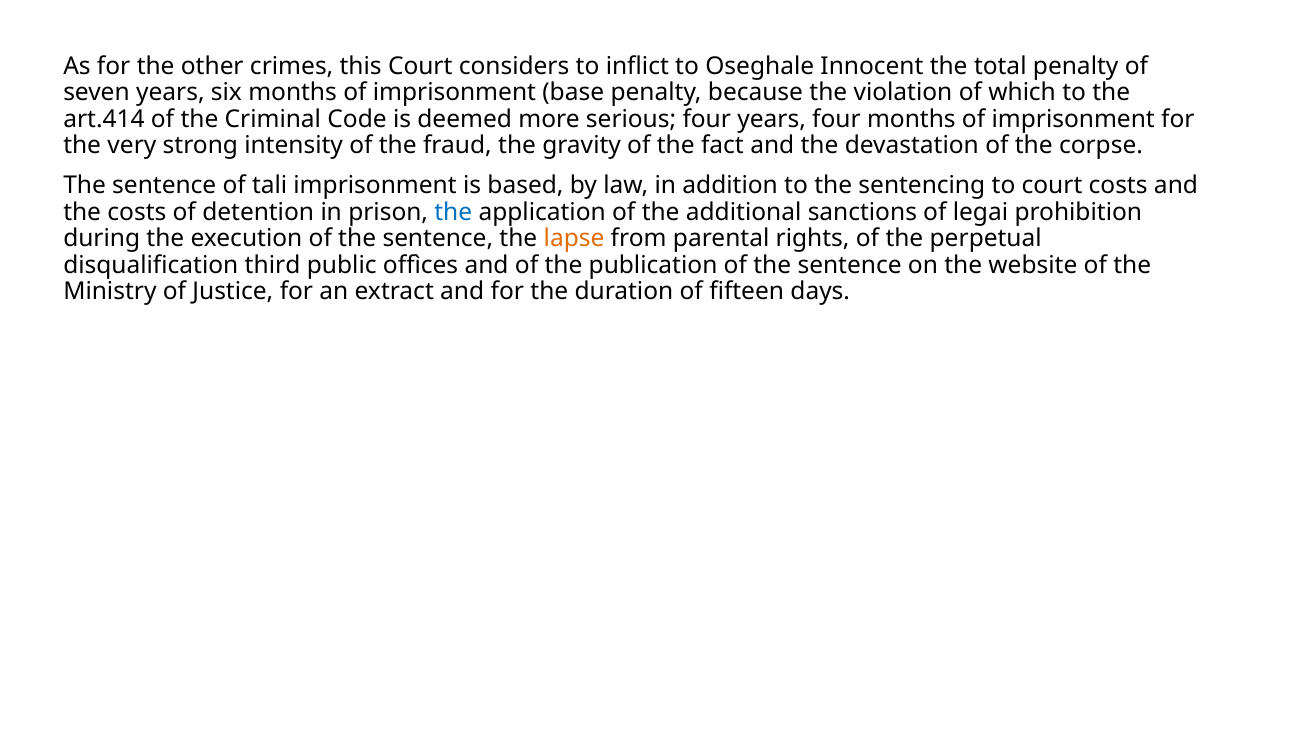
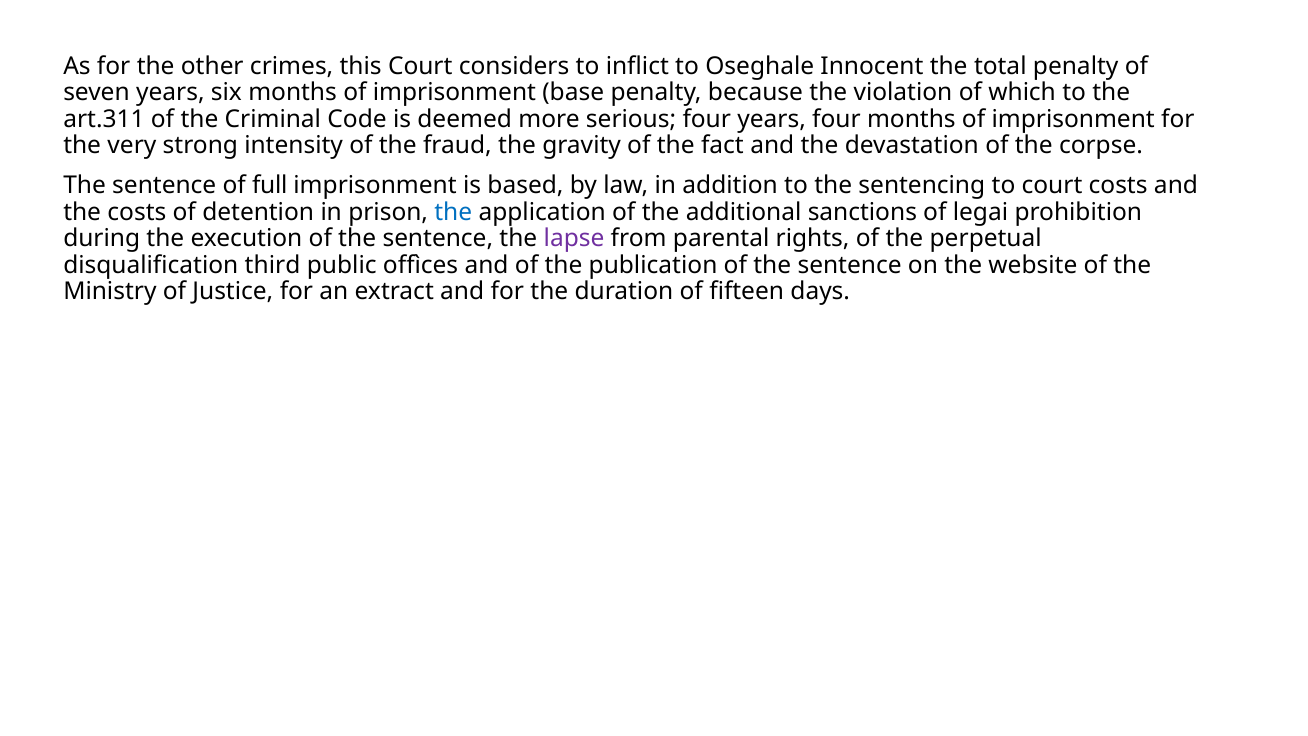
art.414: art.414 -> art.311
tali: tali -> full
lapse colour: orange -> purple
